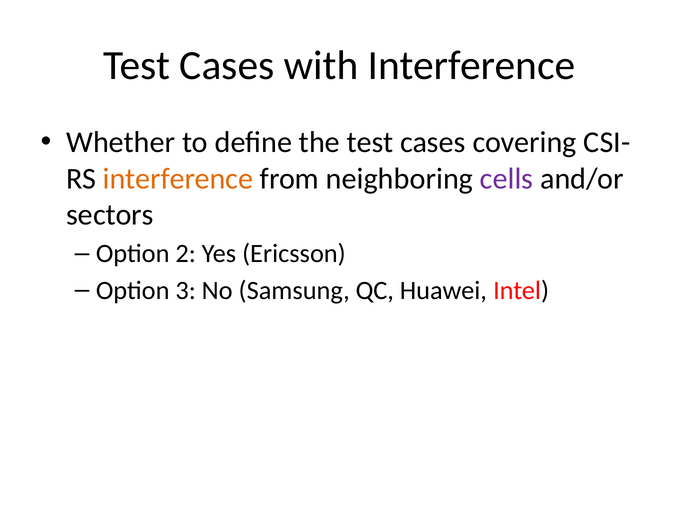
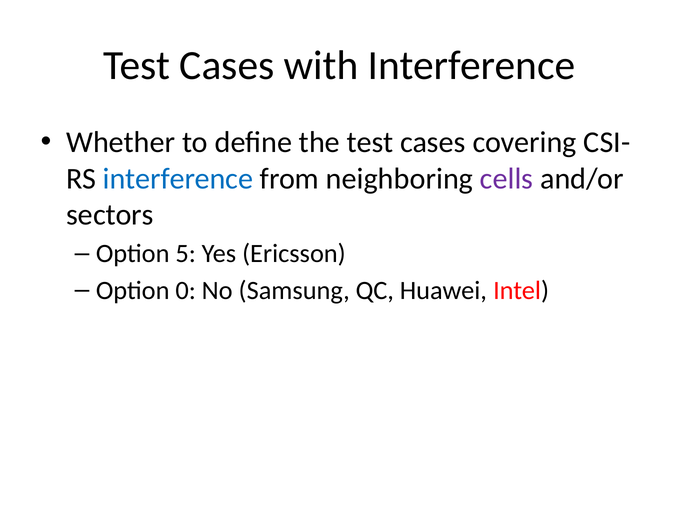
interference at (178, 179) colour: orange -> blue
2: 2 -> 5
3: 3 -> 0
